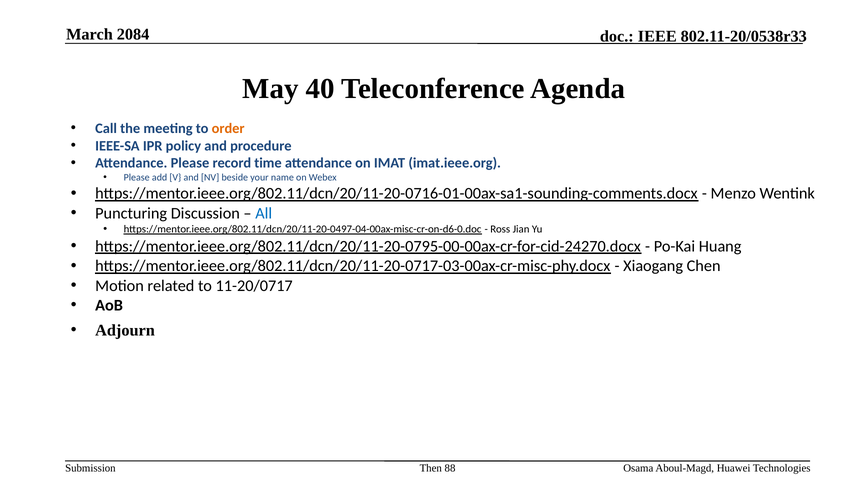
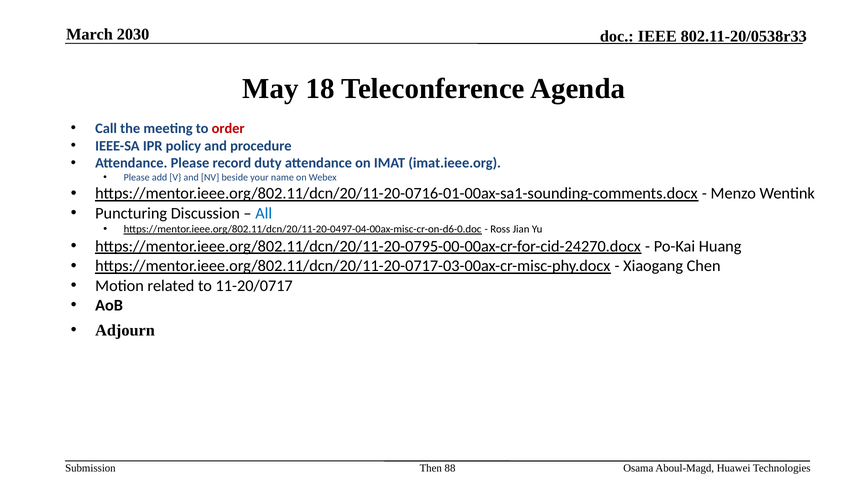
2084: 2084 -> 2030
40: 40 -> 18
order colour: orange -> red
time: time -> duty
